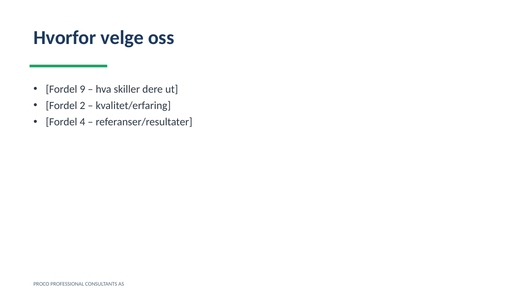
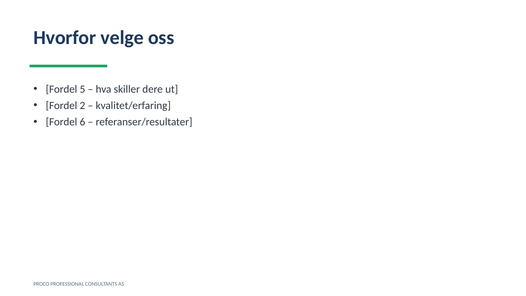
9: 9 -> 5
4: 4 -> 6
